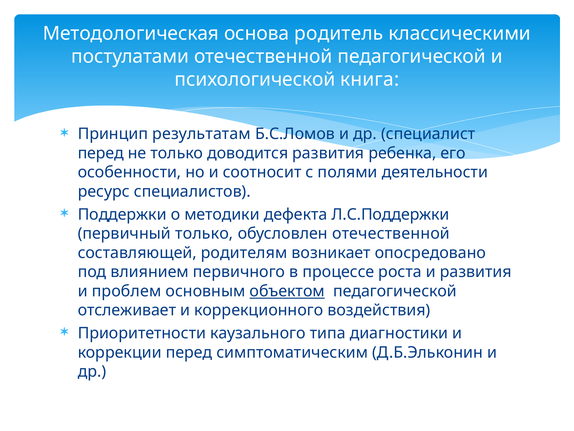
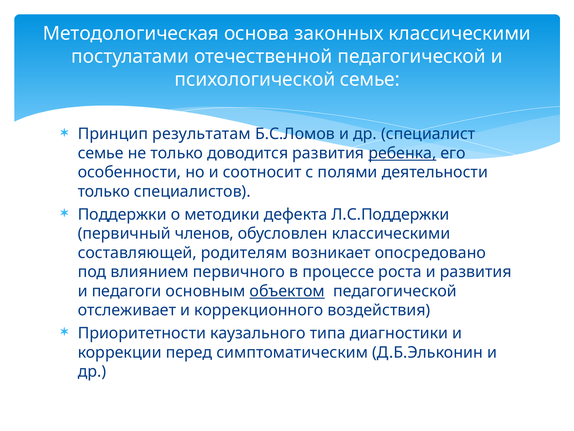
родитель: родитель -> законных
психологической книга: книга -> семье
перед at (101, 153): перед -> семье
ребенка underline: none -> present
ресурс at (104, 191): ресурс -> только
первичный только: только -> членов
обусловлен отечественной: отечественной -> классическими
проблем: проблем -> педагоги
